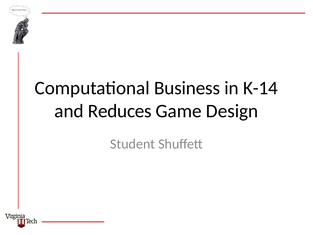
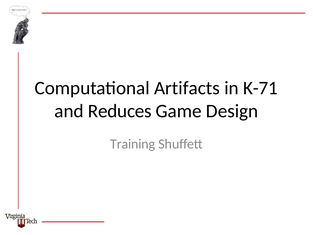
Business: Business -> Artifacts
K-14: K-14 -> K-71
Student: Student -> Training
